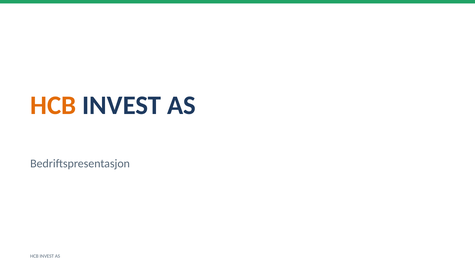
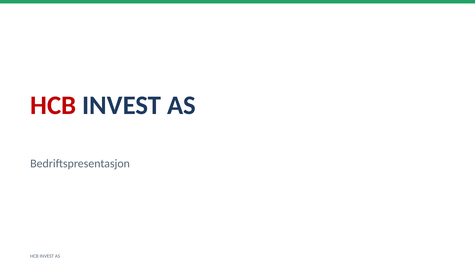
HCB at (53, 105) colour: orange -> red
